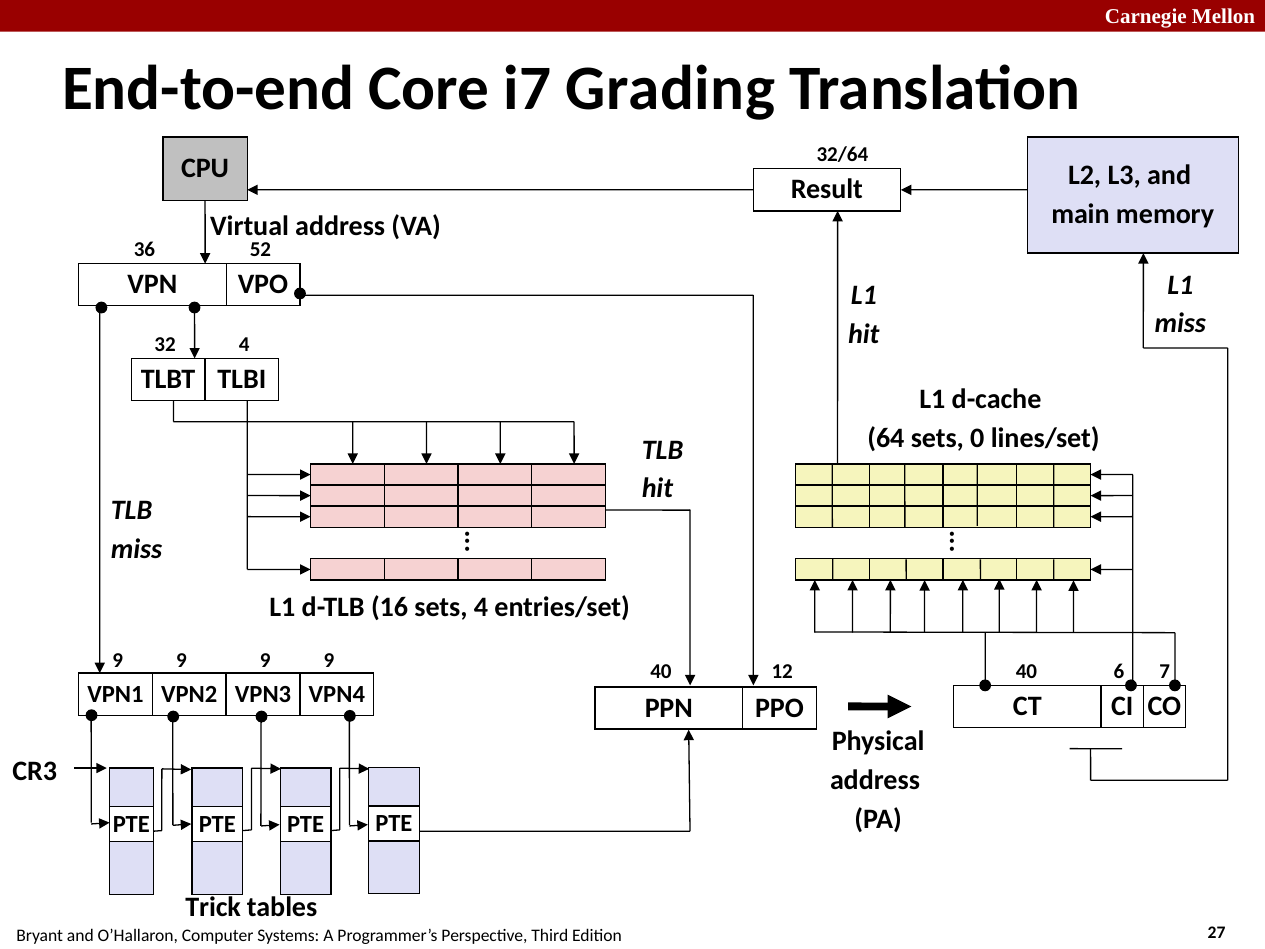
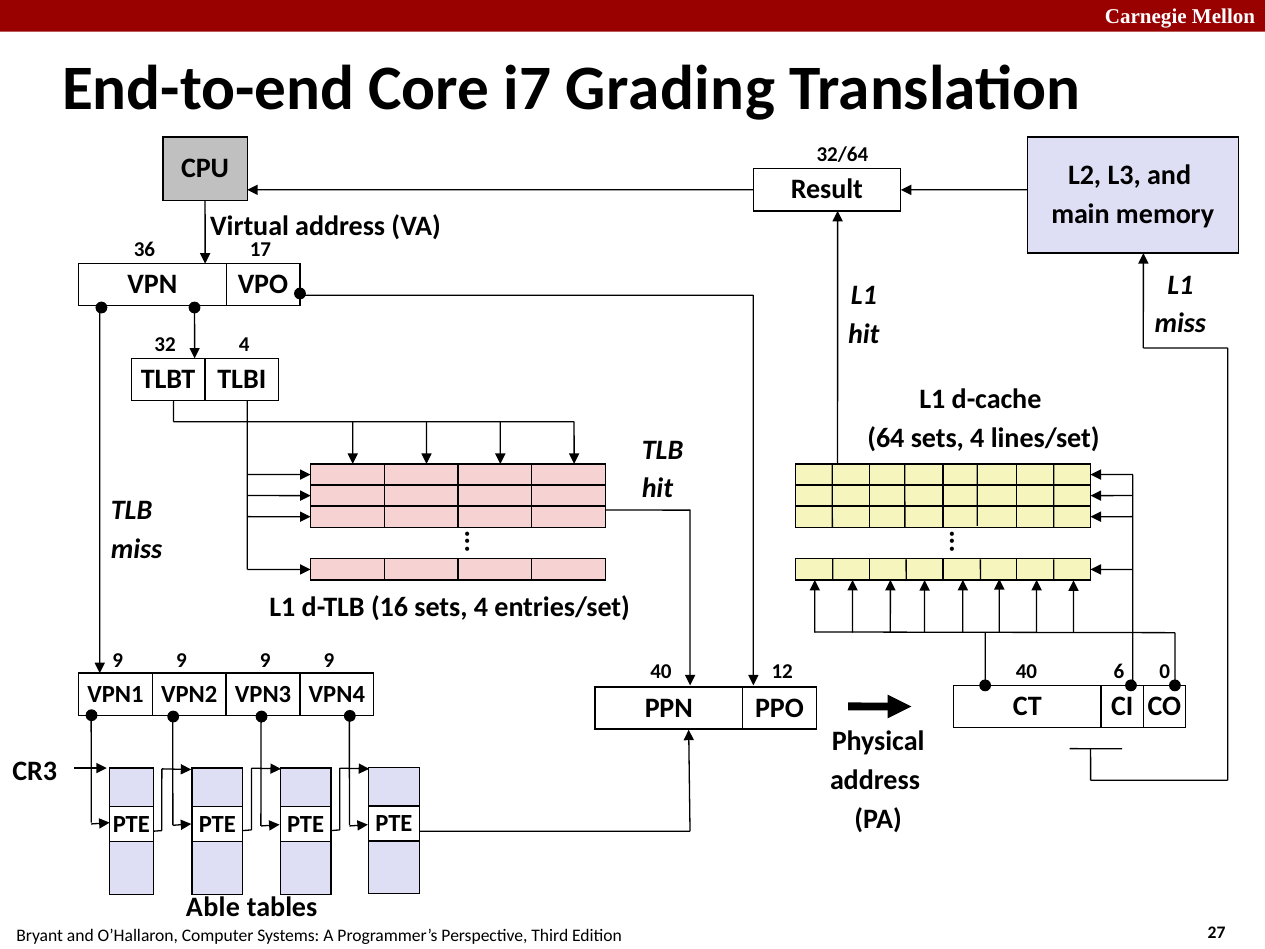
52: 52 -> 17
64 sets 0: 0 -> 4
7: 7 -> 0
Trick: Trick -> Able
